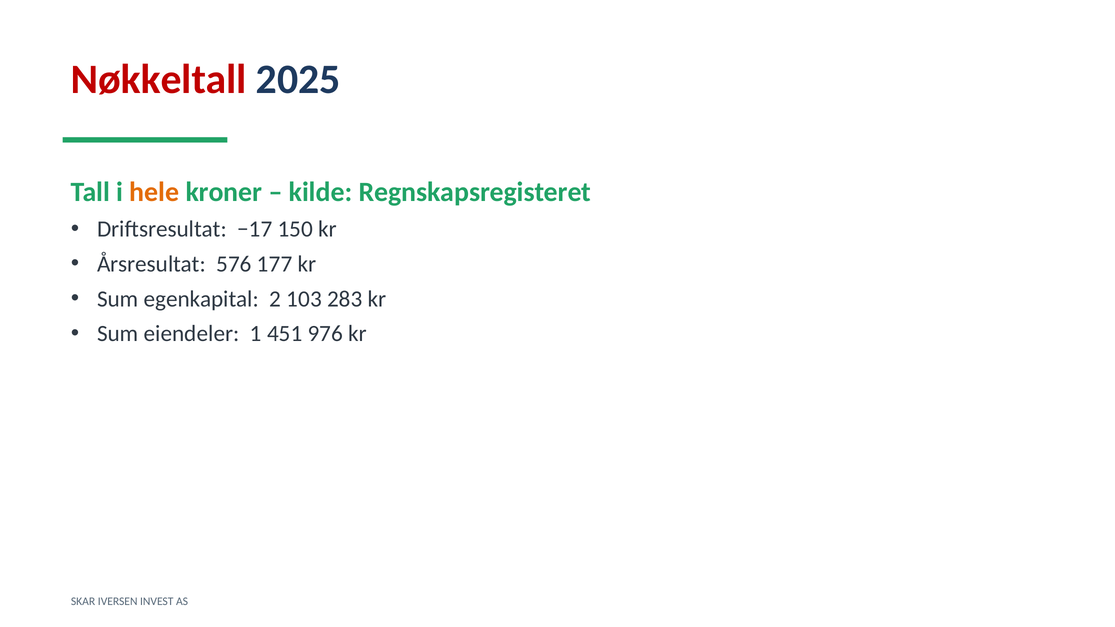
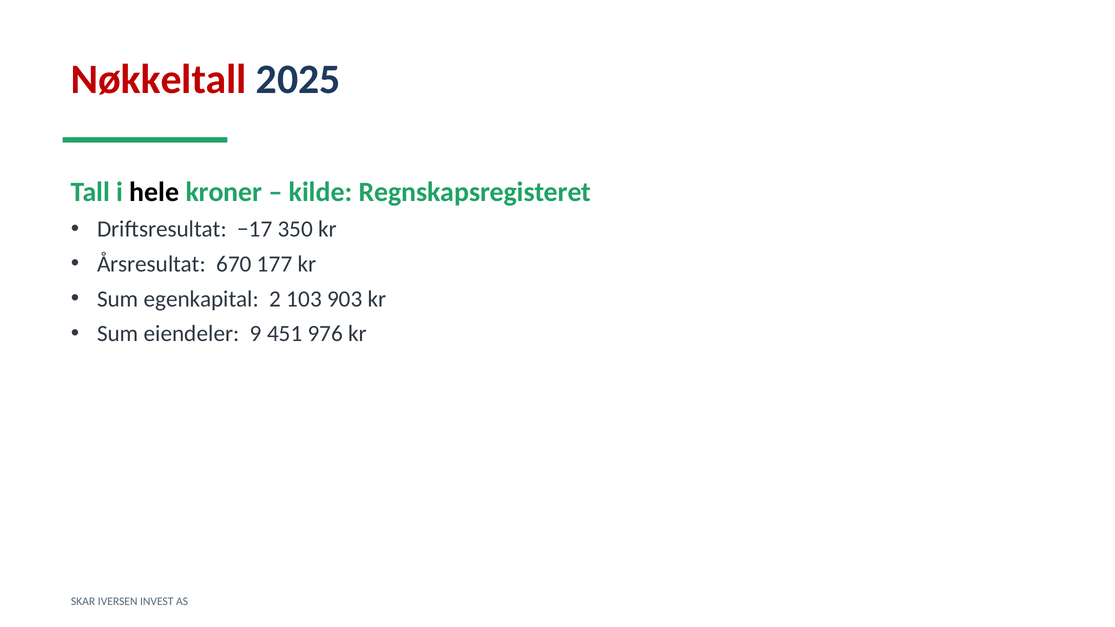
hele colour: orange -> black
150: 150 -> 350
576: 576 -> 670
283: 283 -> 903
1: 1 -> 9
